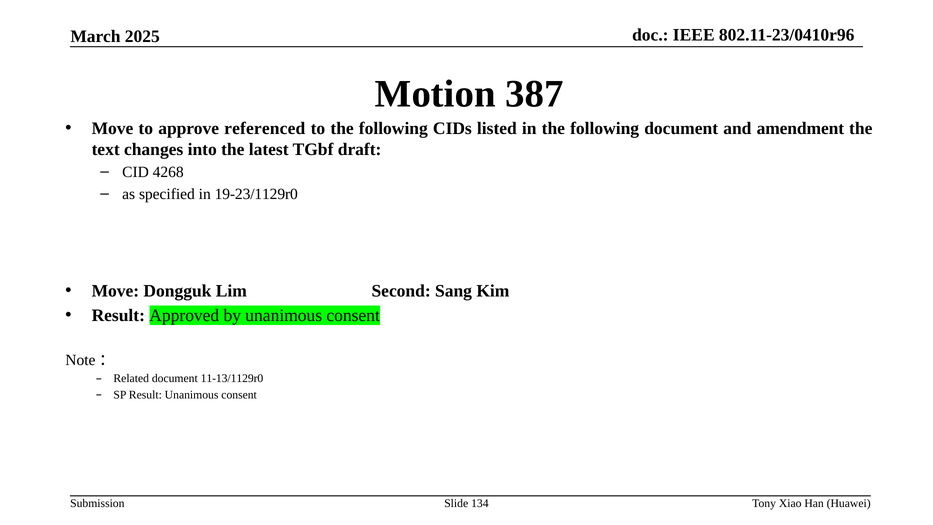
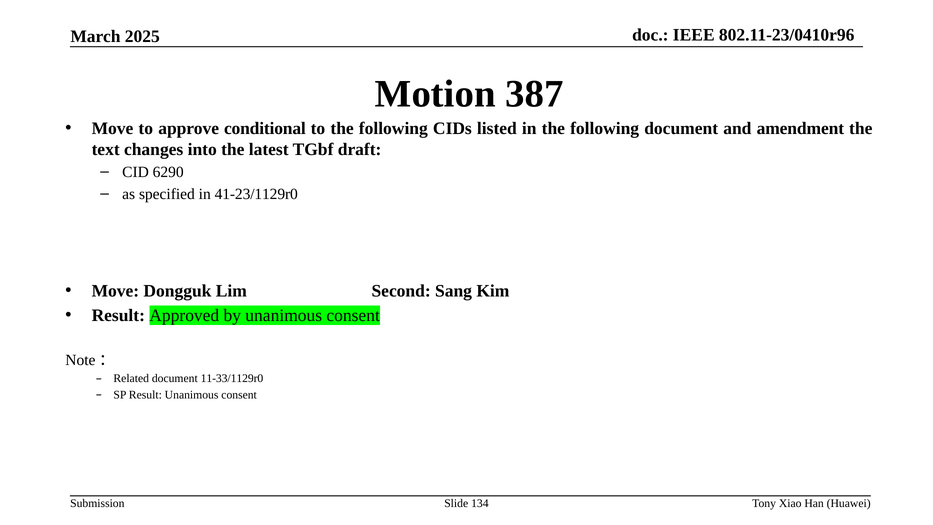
referenced: referenced -> conditional
4268: 4268 -> 6290
19-23/1129r0: 19-23/1129r0 -> 41-23/1129r0
11-13/1129r0: 11-13/1129r0 -> 11-33/1129r0
